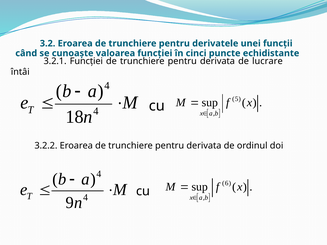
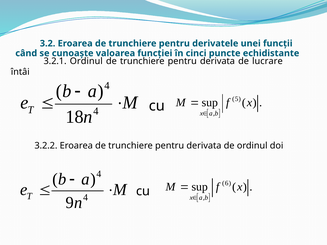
3.2.1 Funcției: Funcției -> Ordinul
